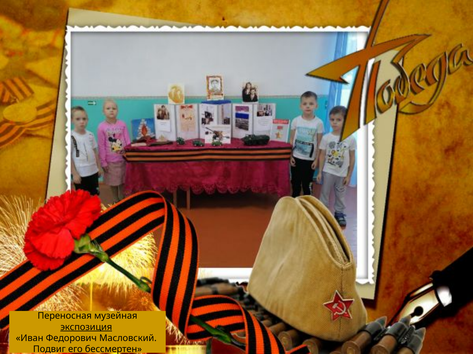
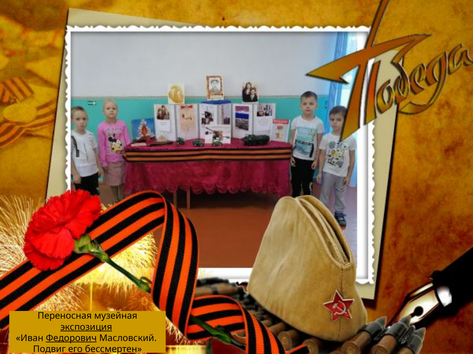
Федорович underline: none -> present
